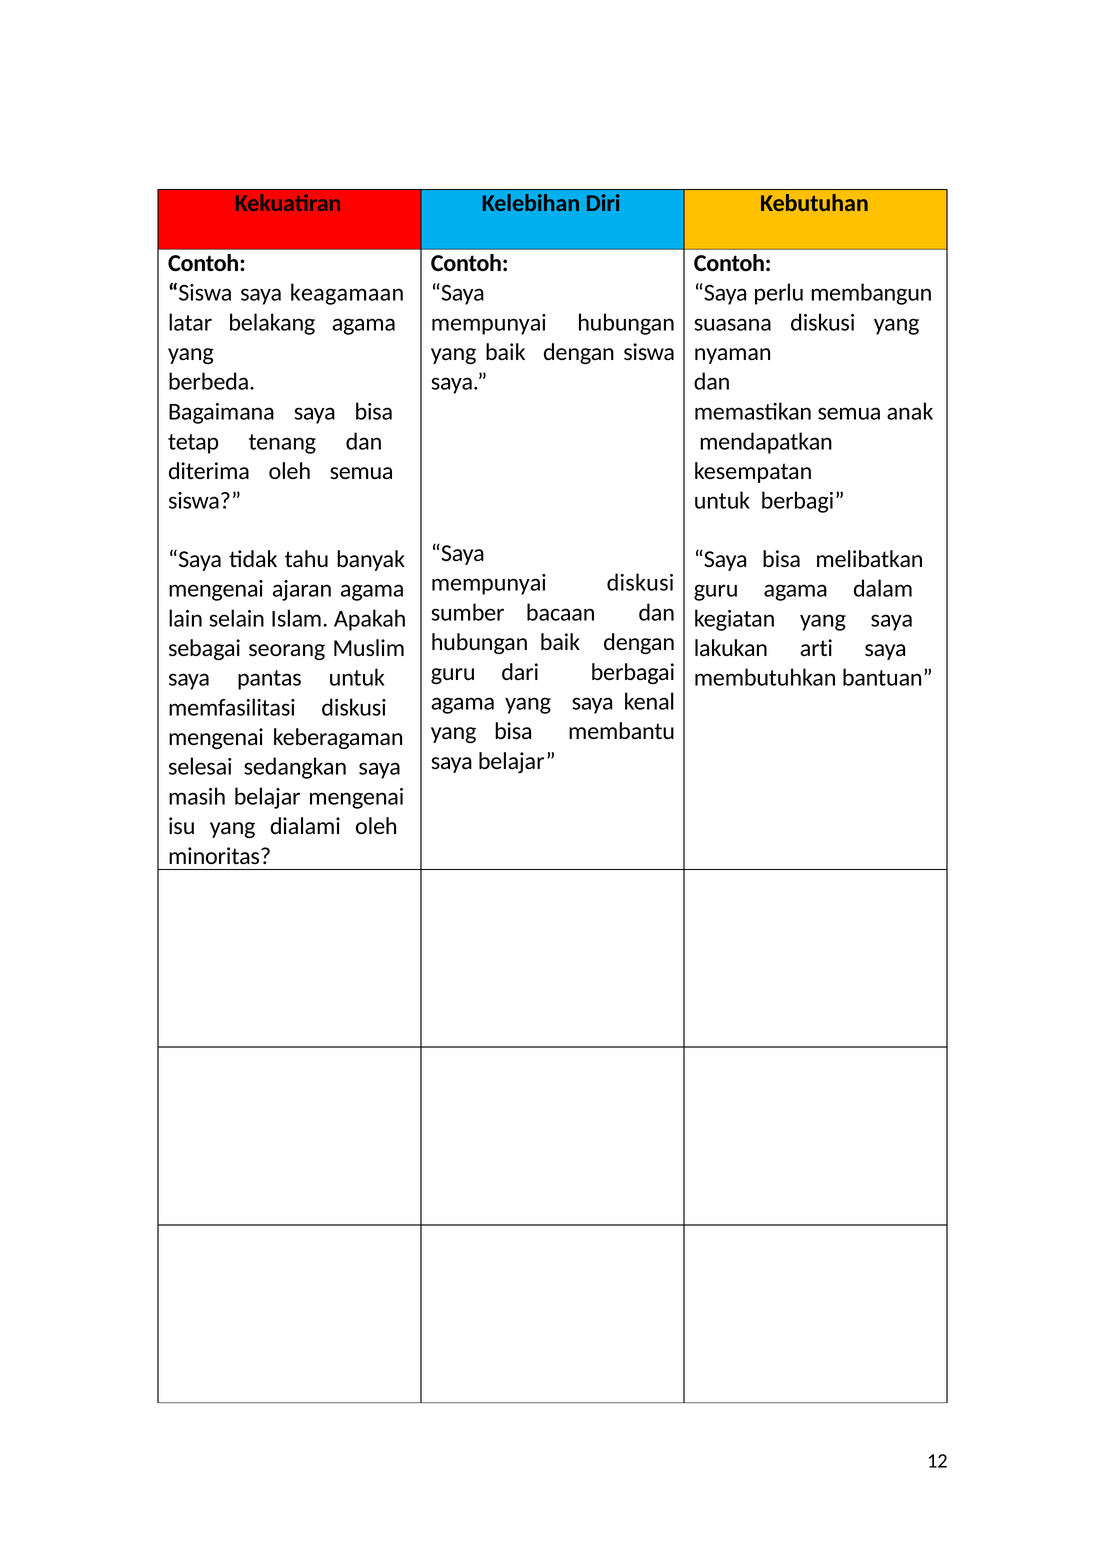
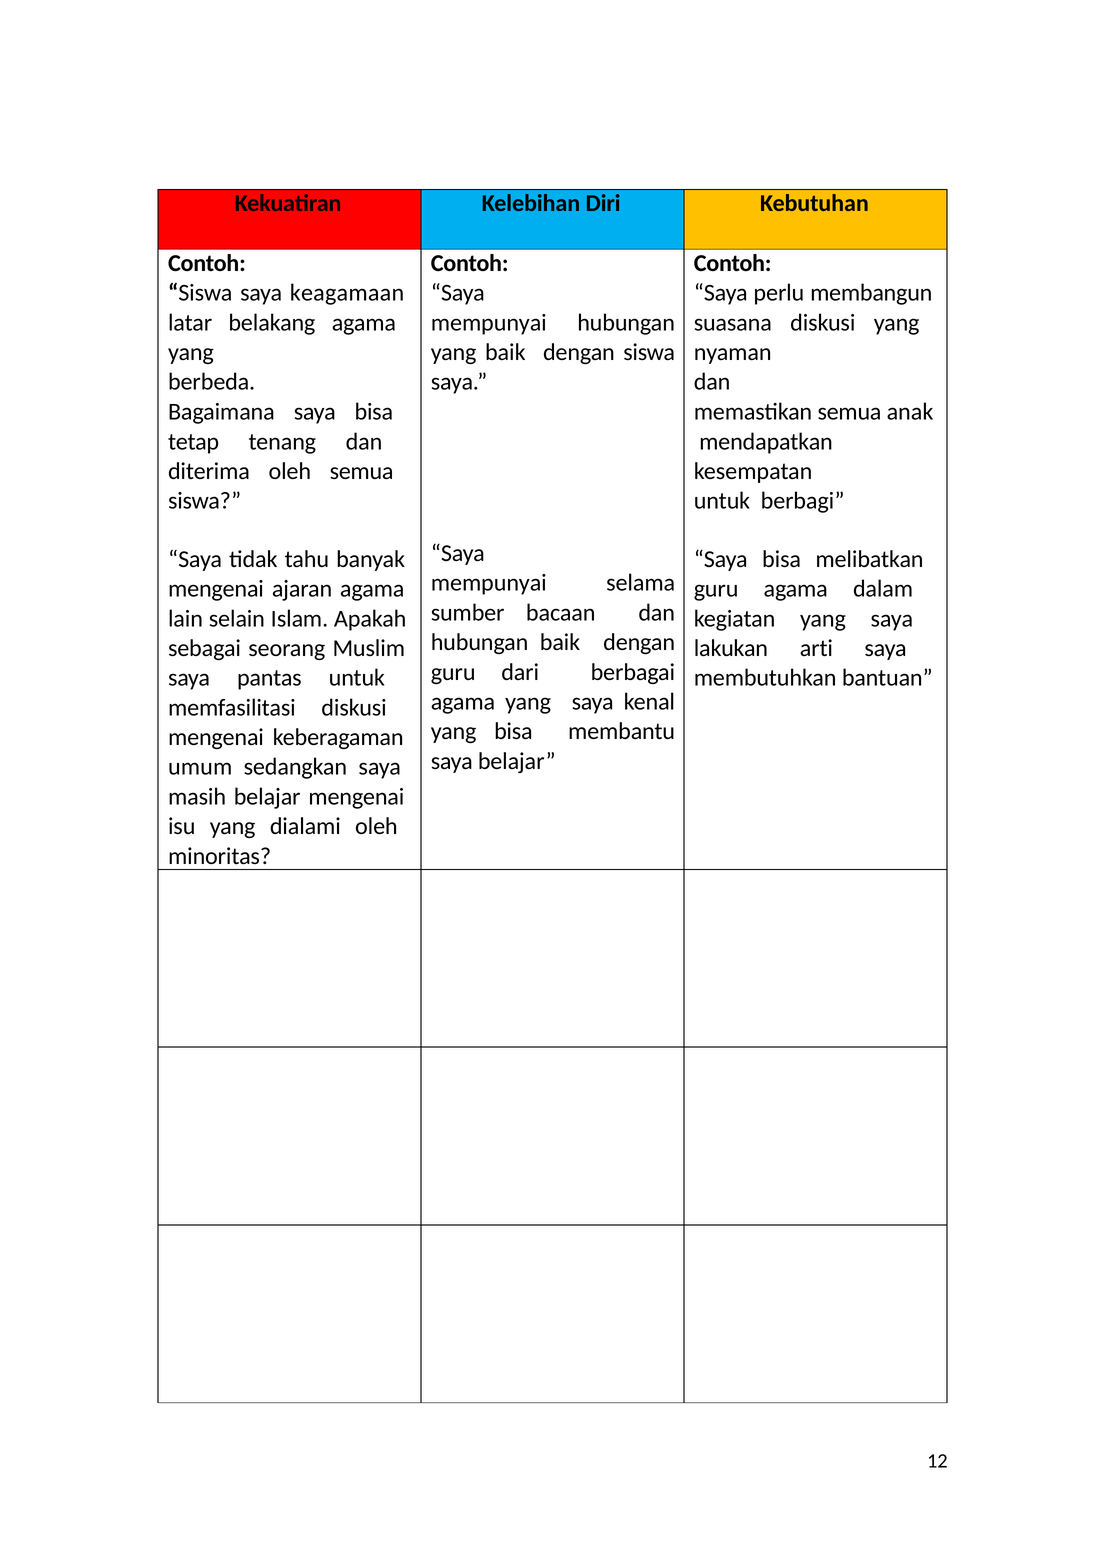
mempunyai diskusi: diskusi -> selama
selesai: selesai -> umum
